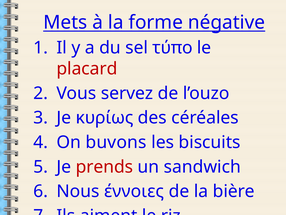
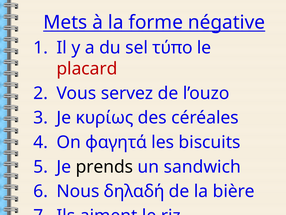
buvons: buvons -> φαγητά
prends colour: red -> black
έννοιες: έννοιες -> δηλαδή
